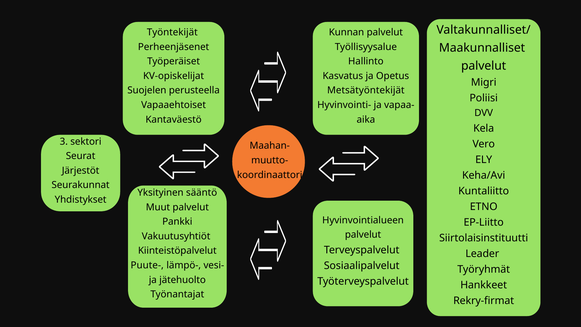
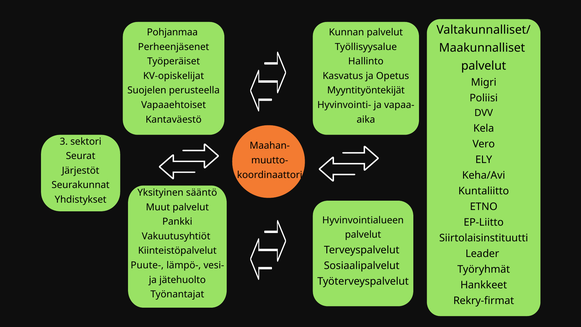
Työntekijät: Työntekijät -> Pohjanmaa
Metsätyöntekijät: Metsätyöntekijät -> Myyntityöntekijät
